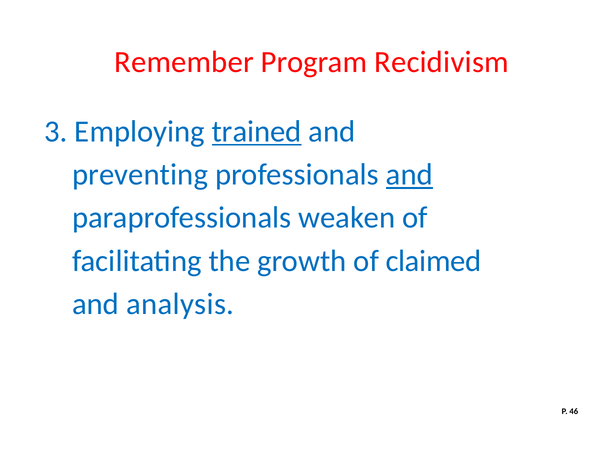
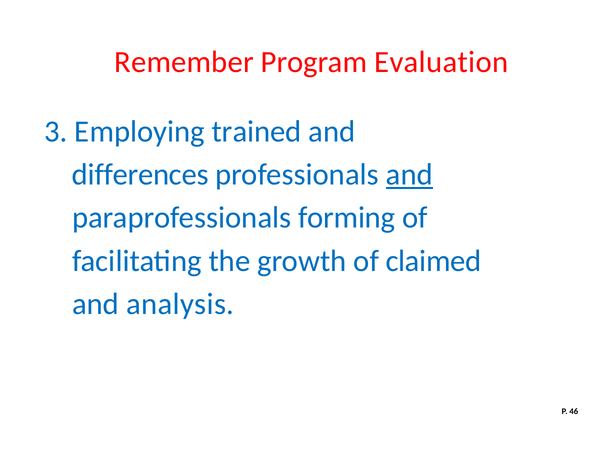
Recidivism: Recidivism -> Evaluation
trained underline: present -> none
preventing: preventing -> differences
weaken: weaken -> forming
